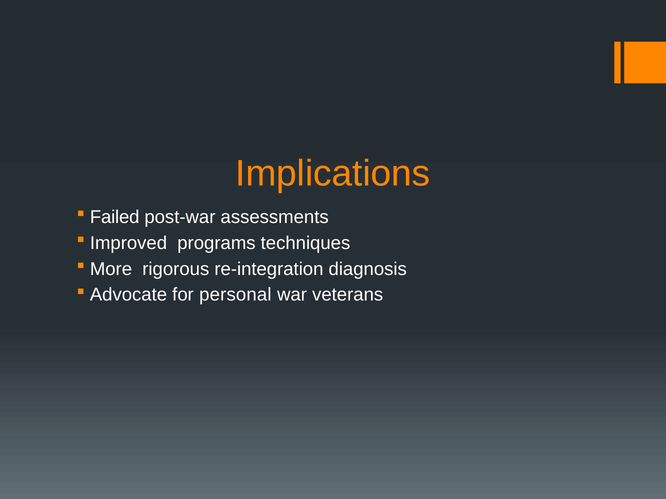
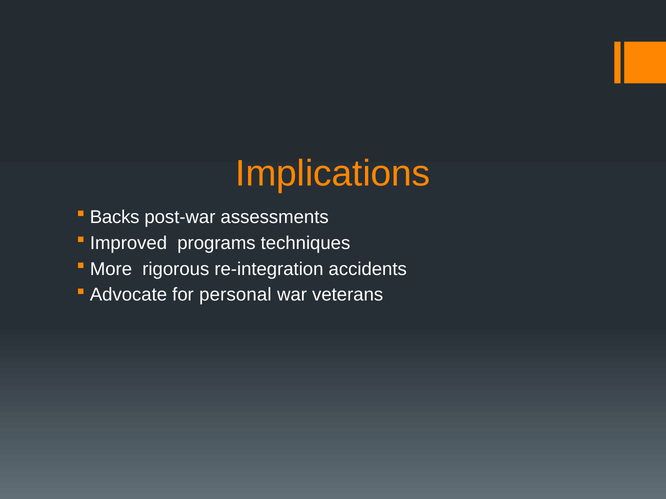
Failed: Failed -> Backs
diagnosis: diagnosis -> accidents
